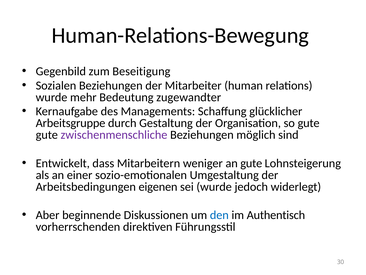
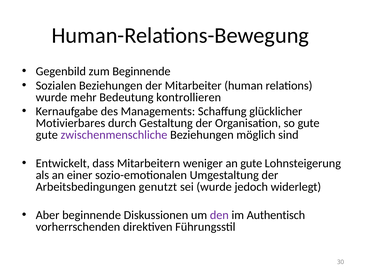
zum Beseitigung: Beseitigung -> Beginnende
zugewandter: zugewandter -> kontrollieren
Arbeitsgruppe: Arbeitsgruppe -> Motivierbares
eigenen: eigenen -> genutzt
den colour: blue -> purple
